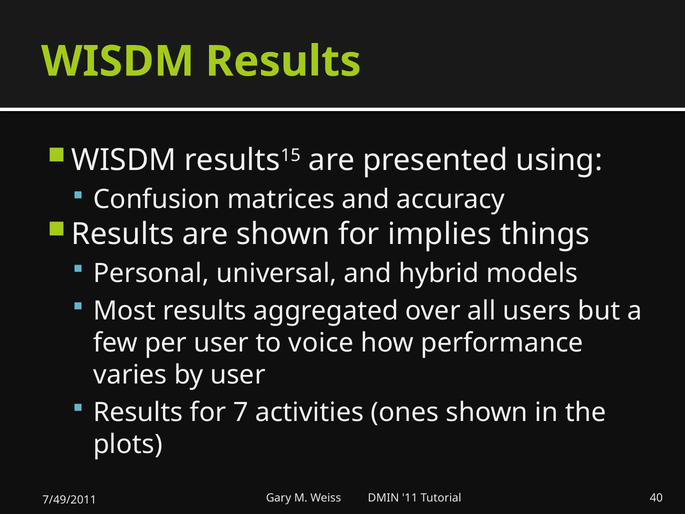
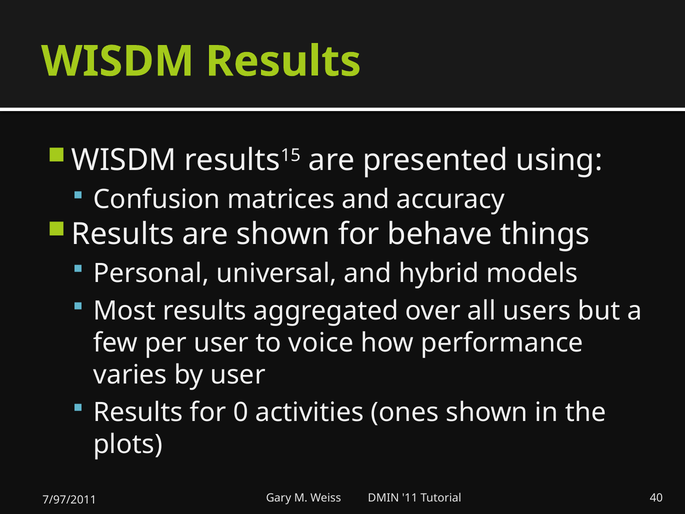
implies: implies -> behave
7: 7 -> 0
7/49/2011: 7/49/2011 -> 7/97/2011
